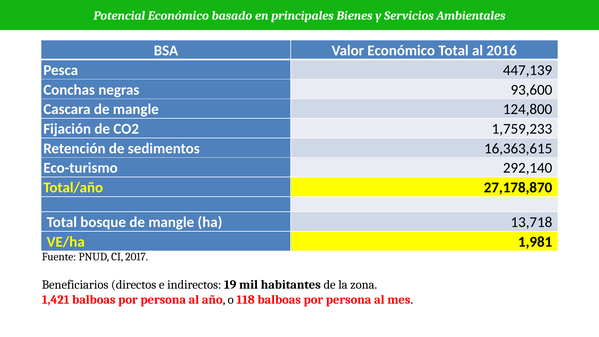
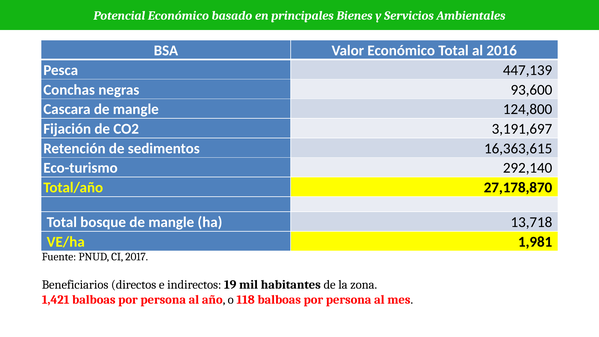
1,759,233: 1,759,233 -> 3,191,697
